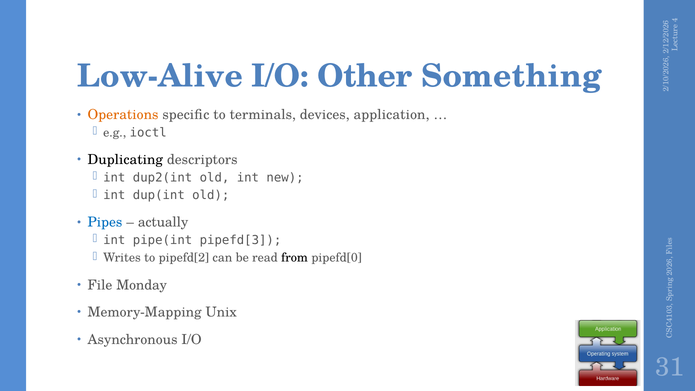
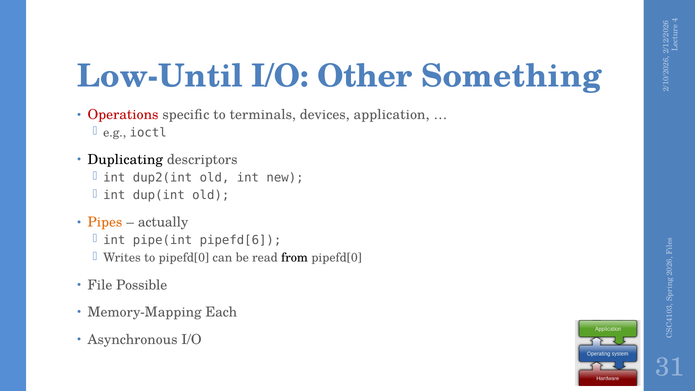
Low-Alive: Low-Alive -> Low-Until
Operations colour: orange -> red
Pipes colour: blue -> orange
pipefd[3: pipefd[3 -> pipefd[6
to pipefd[2: pipefd[2 -> pipefd[0
Monday: Monday -> Possible
Unix: Unix -> Each
